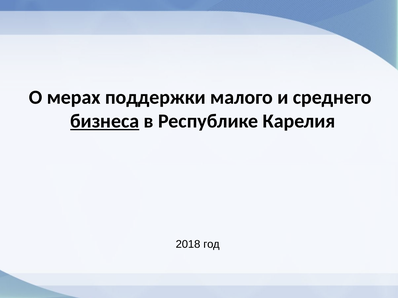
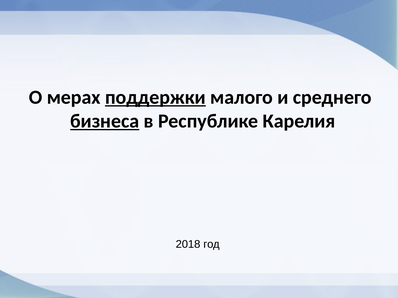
поддержки underline: none -> present
